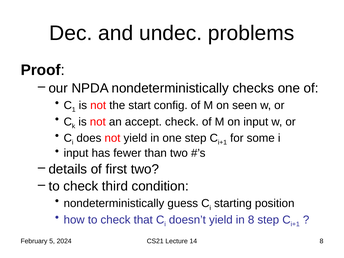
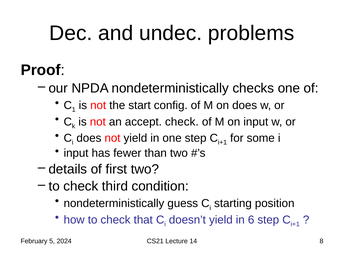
on seen: seen -> does
in 8: 8 -> 6
